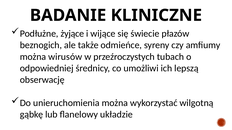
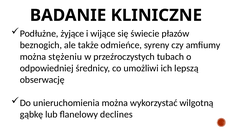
wirusów: wirusów -> stężeniu
układzie: układzie -> declines
